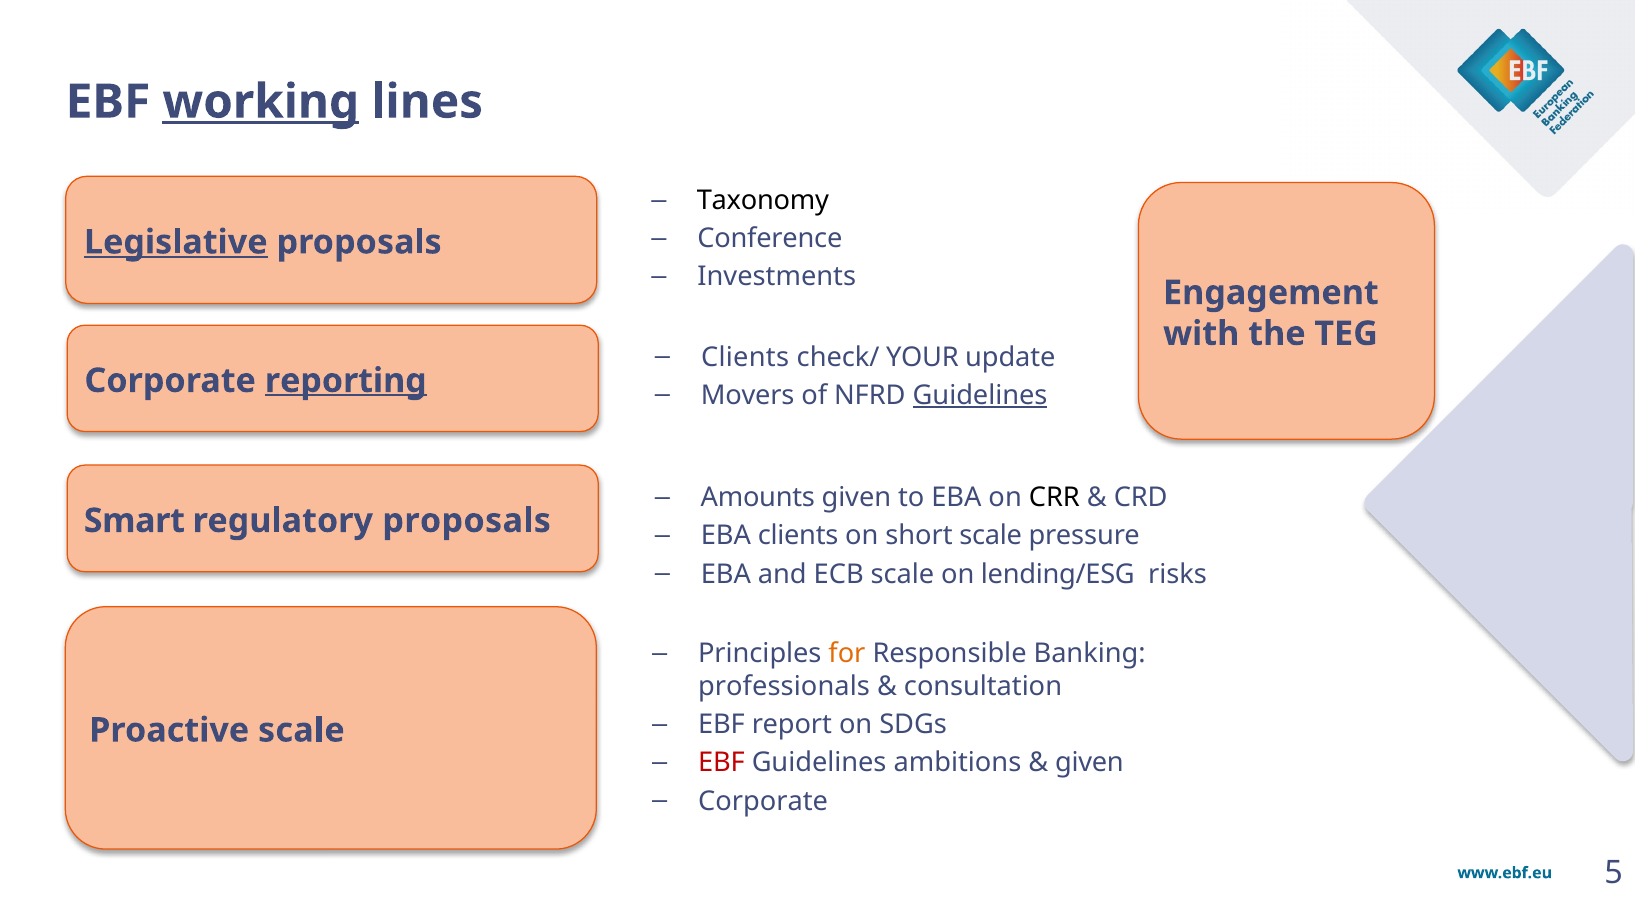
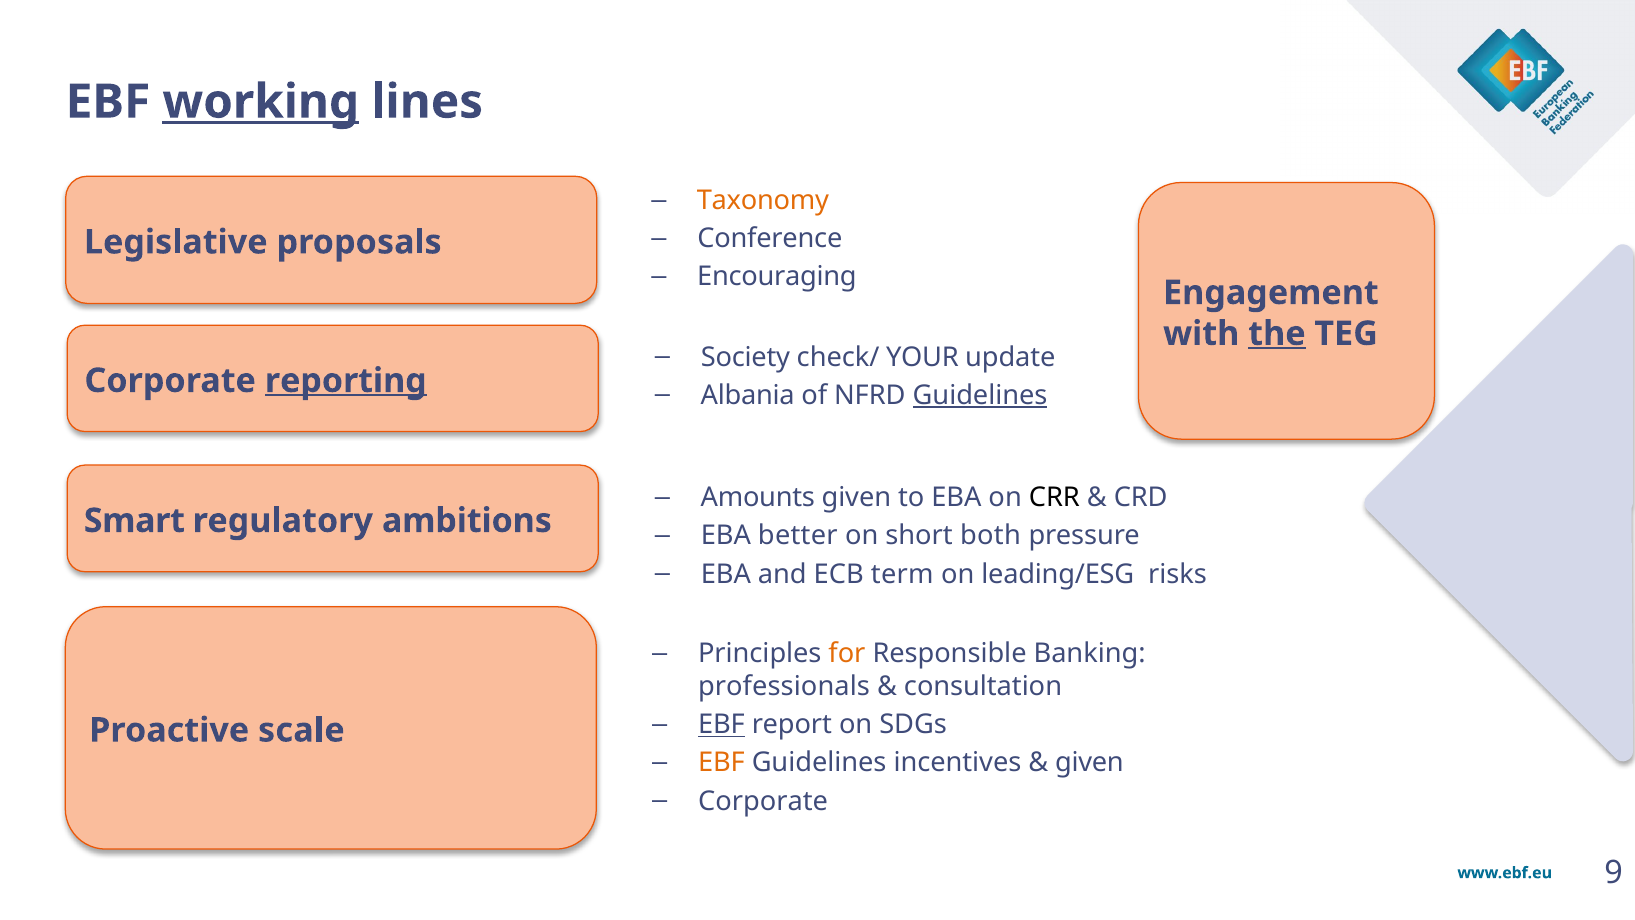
Taxonomy colour: black -> orange
Legislative underline: present -> none
Investments: Investments -> Encouraging
the underline: none -> present
Clients at (745, 357): Clients -> Society
Movers: Movers -> Albania
regulatory proposals: proposals -> ambitions
EBA clients: clients -> better
short scale: scale -> both
ECB scale: scale -> term
lending/ESG: lending/ESG -> leading/ESG
EBF at (721, 725) underline: none -> present
EBF at (721, 763) colour: red -> orange
ambitions: ambitions -> incentives
5: 5 -> 9
